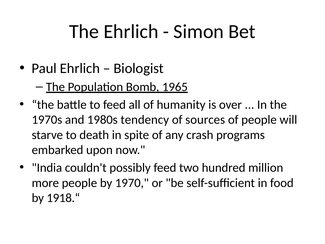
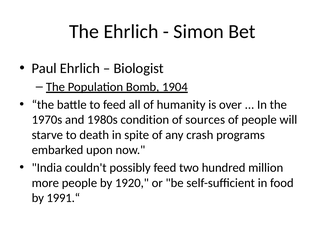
1965: 1965 -> 1904
tendency: tendency -> condition
1970: 1970 -> 1920
1918.“: 1918.“ -> 1991.“
